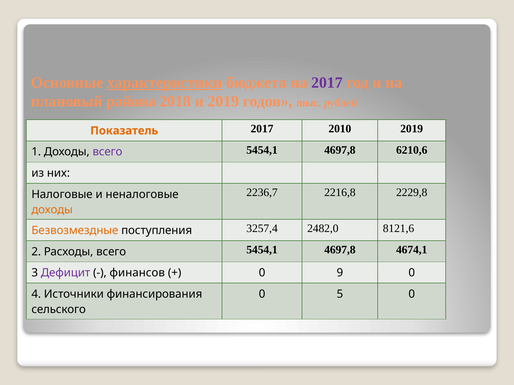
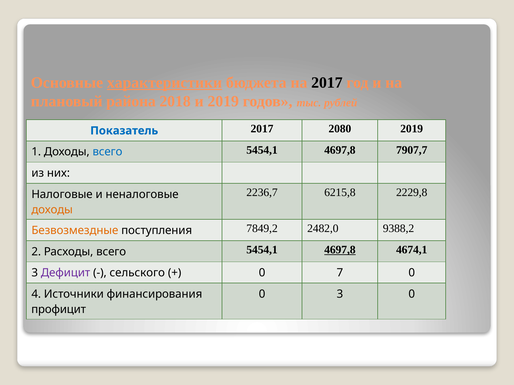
2017 at (327, 83) colour: purple -> black
Показатель colour: orange -> blue
2010: 2010 -> 2080
всего at (107, 152) colour: purple -> blue
6210,6: 6210,6 -> 7907,7
2216,8: 2216,8 -> 6215,8
3257,4: 3257,4 -> 7849,2
8121,6: 8121,6 -> 9388,2
4697,8 at (340, 250) underline: none -> present
финансов: финансов -> сельского
9: 9 -> 7
0 5: 5 -> 3
сельского: сельского -> профицит
